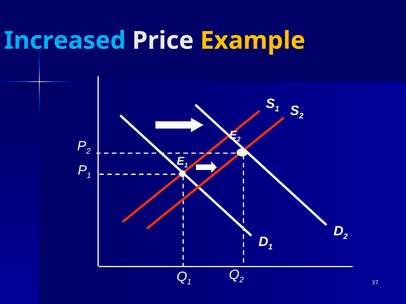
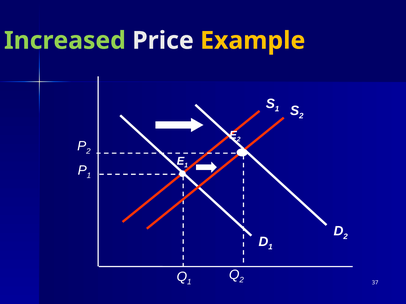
Increased colour: light blue -> light green
